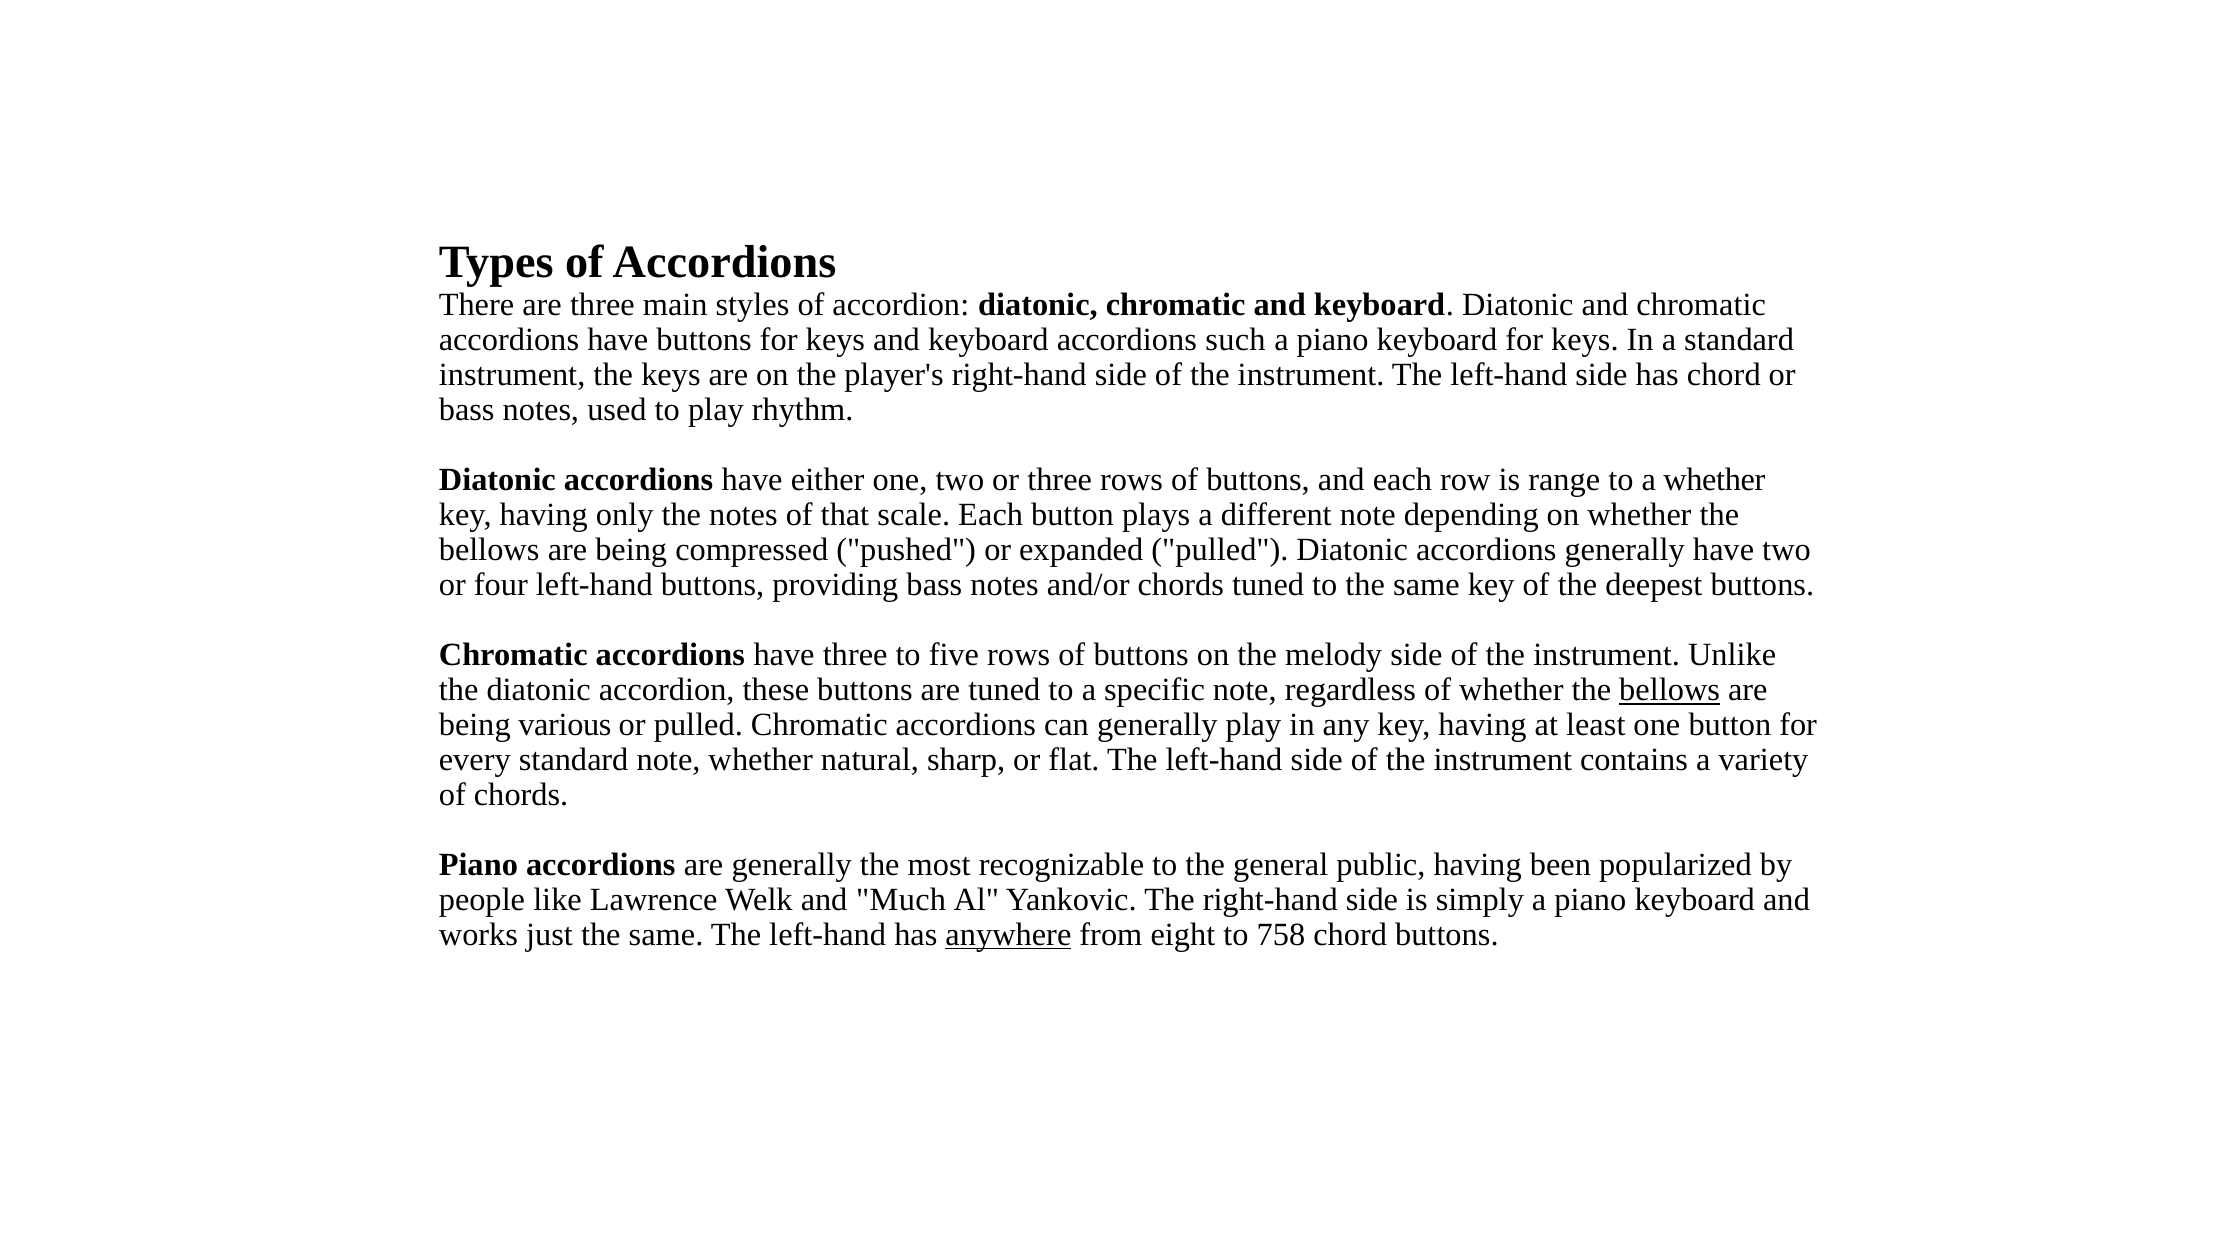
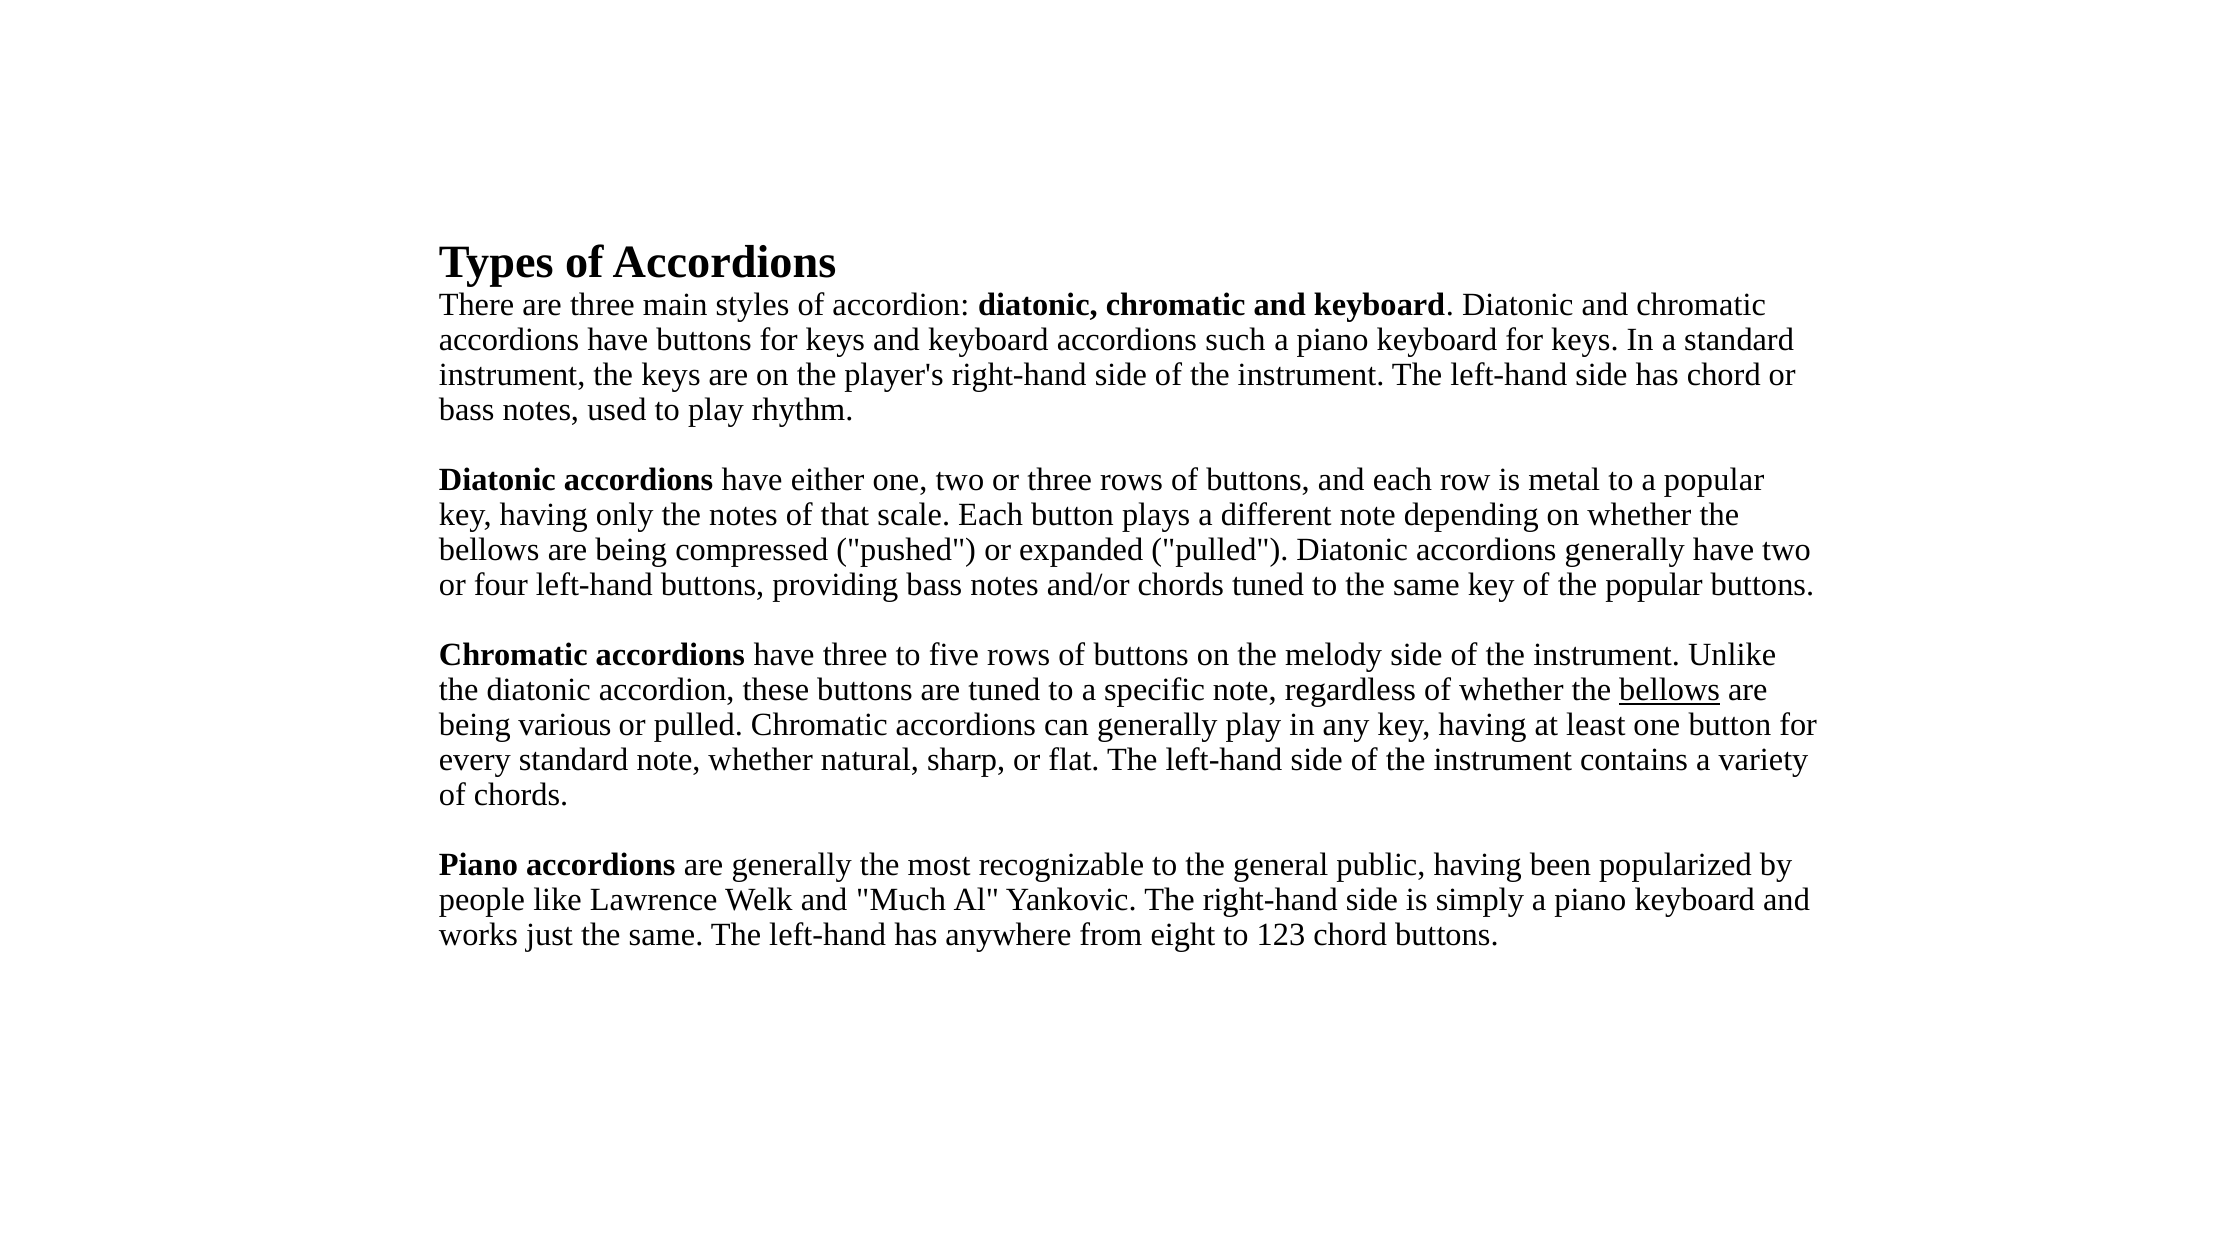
range: range -> metal
a whether: whether -> popular
the deepest: deepest -> popular
anywhere underline: present -> none
758: 758 -> 123
